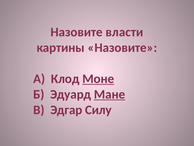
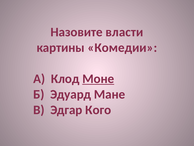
картины Назовите: Назовите -> Комедии
Мане underline: present -> none
Силу: Силу -> Кого
